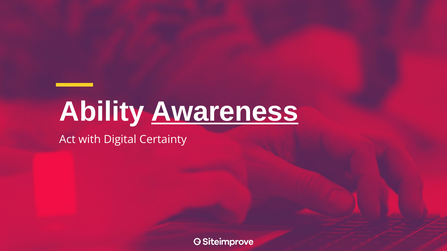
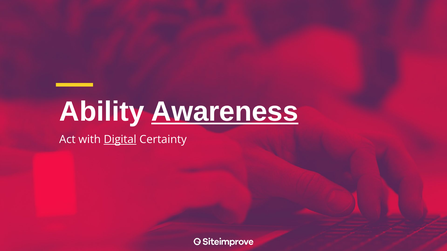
Digital underline: none -> present
